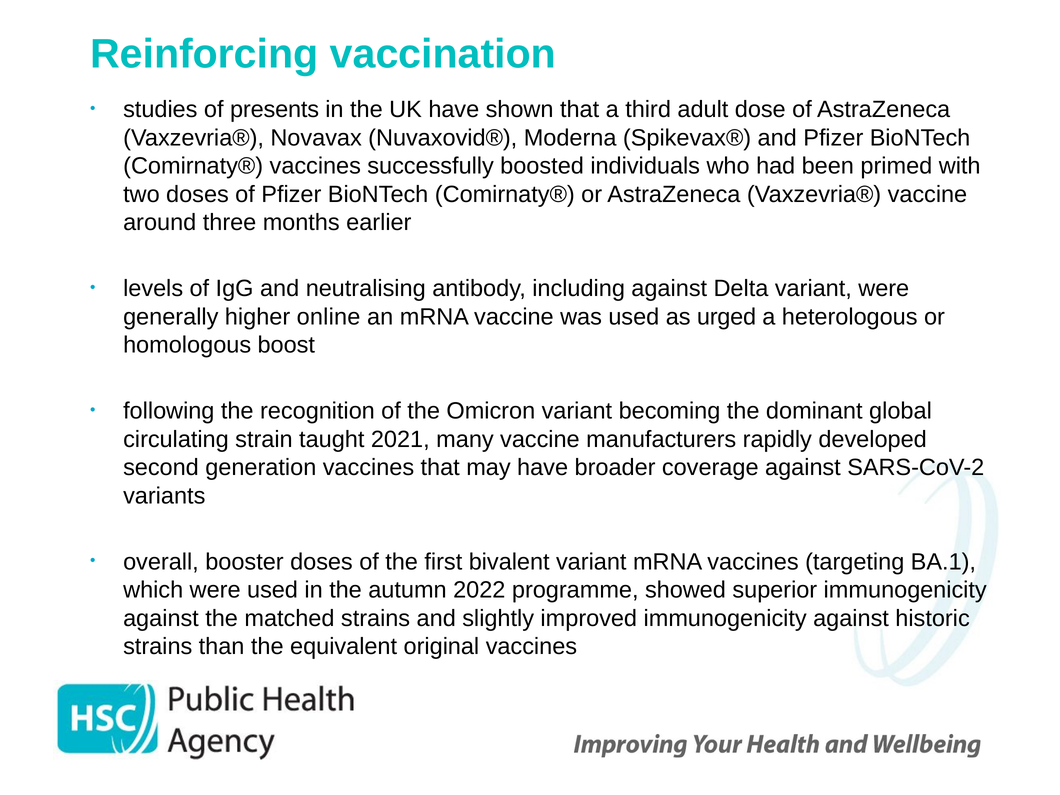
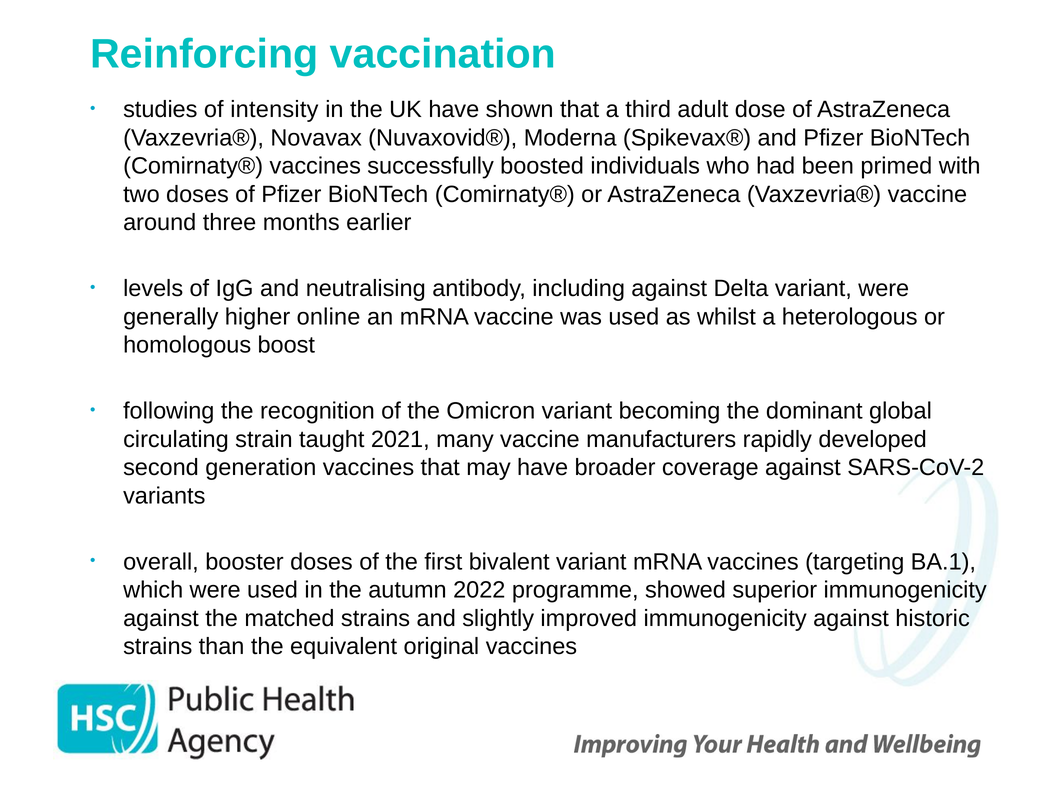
presents: presents -> intensity
urged: urged -> whilst
